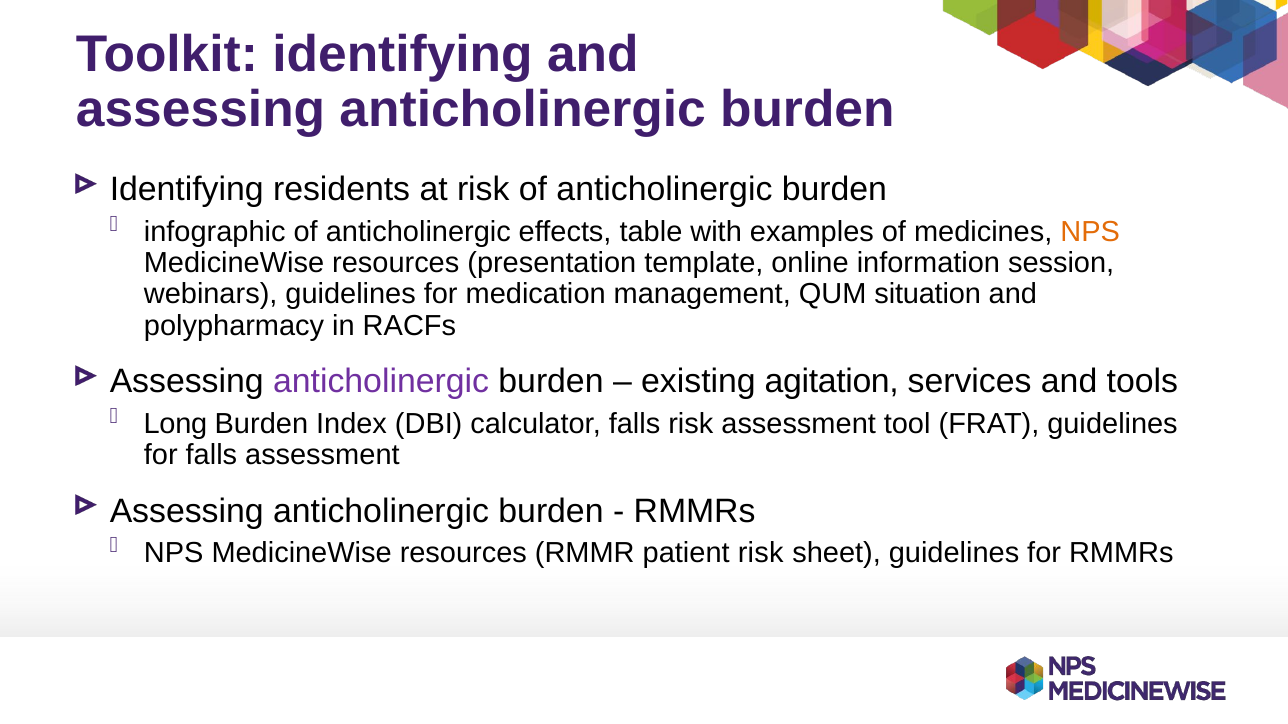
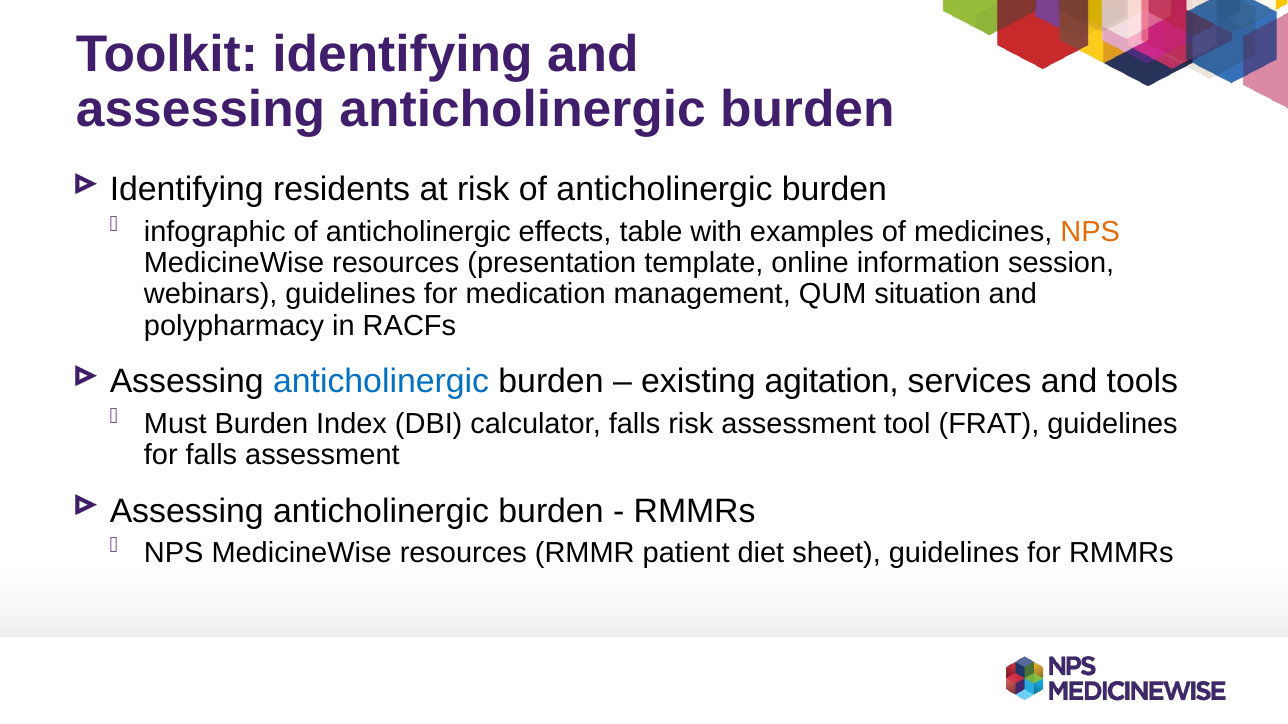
anticholinergic at (381, 382) colour: purple -> blue
Long: Long -> Must
patient risk: risk -> diet
